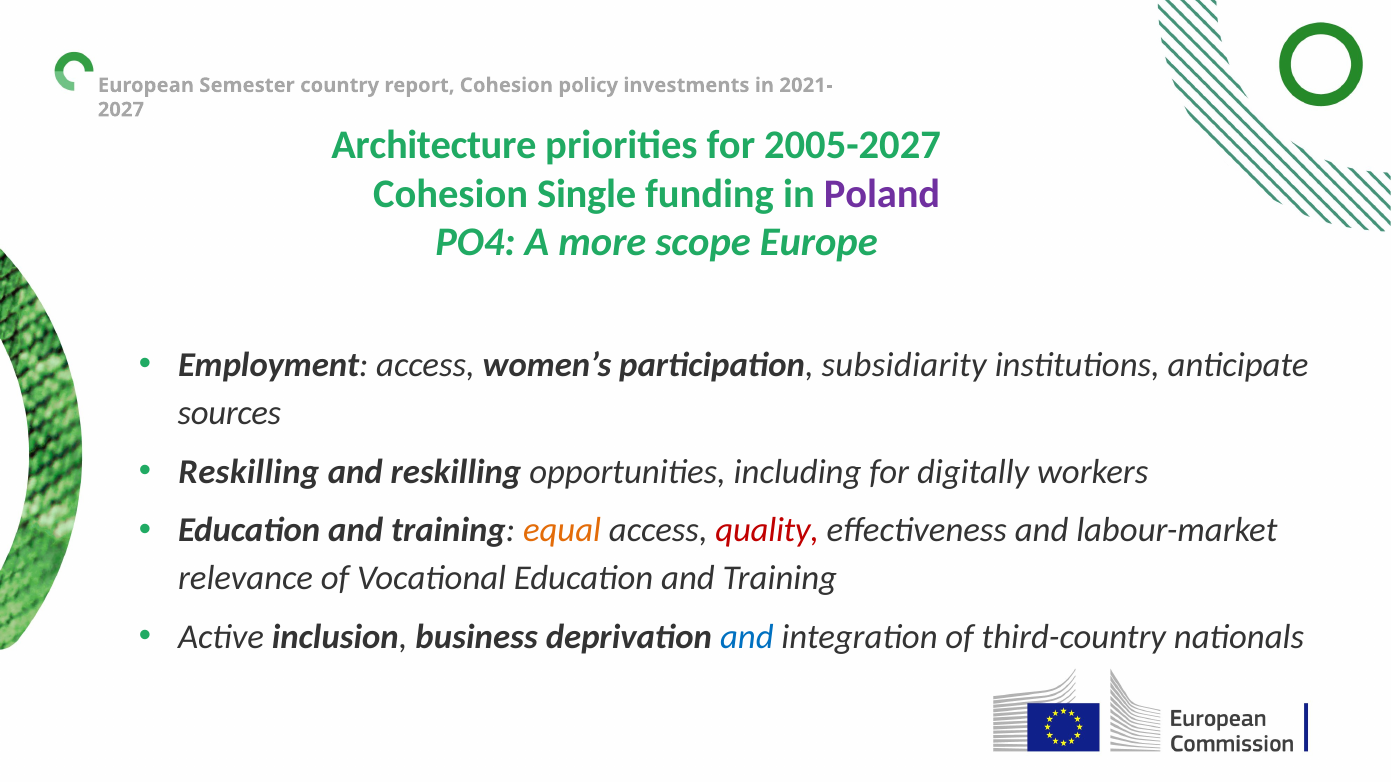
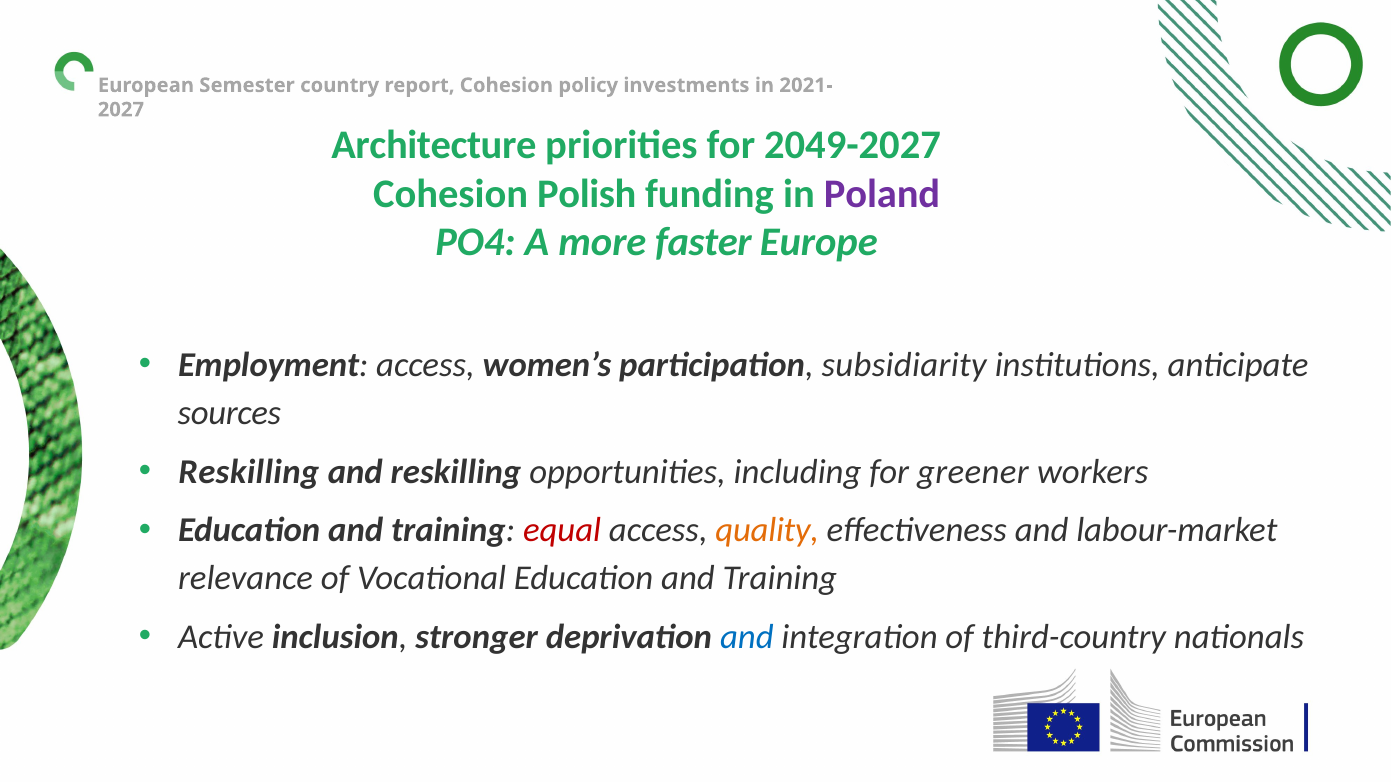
2005-2027: 2005-2027 -> 2049-2027
Single: Single -> Polish
scope: scope -> faster
digitally: digitally -> greener
equal colour: orange -> red
quality colour: red -> orange
business: business -> stronger
